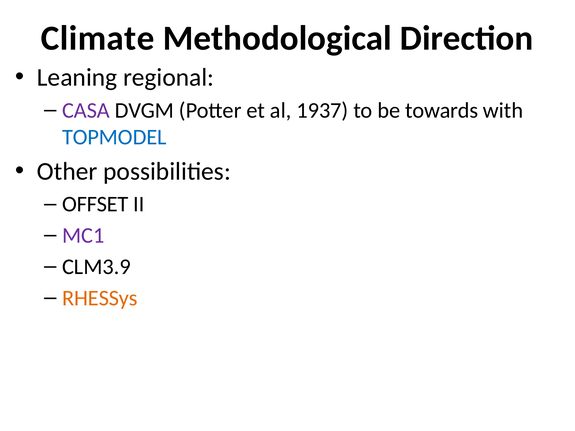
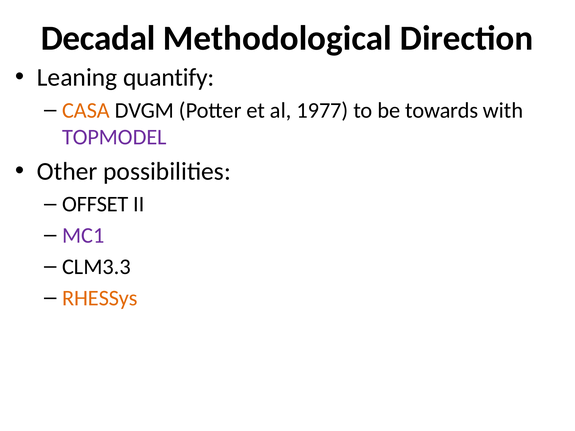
Climate: Climate -> Decadal
regional: regional -> quantify
CASA colour: purple -> orange
1937: 1937 -> 1977
TOPMODEL colour: blue -> purple
CLM3.9: CLM3.9 -> CLM3.3
